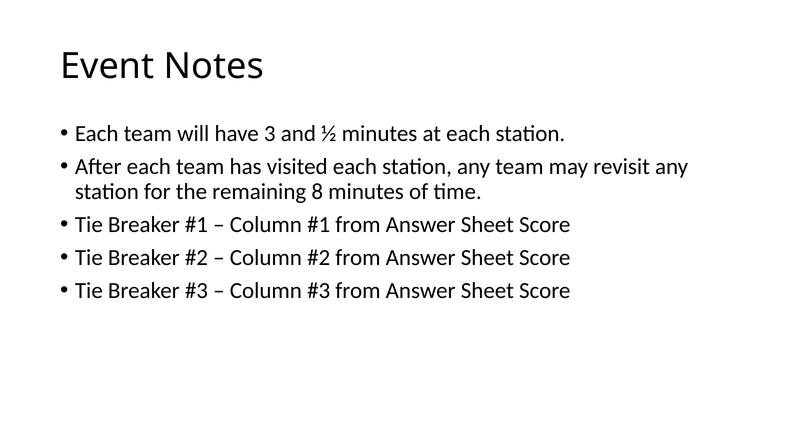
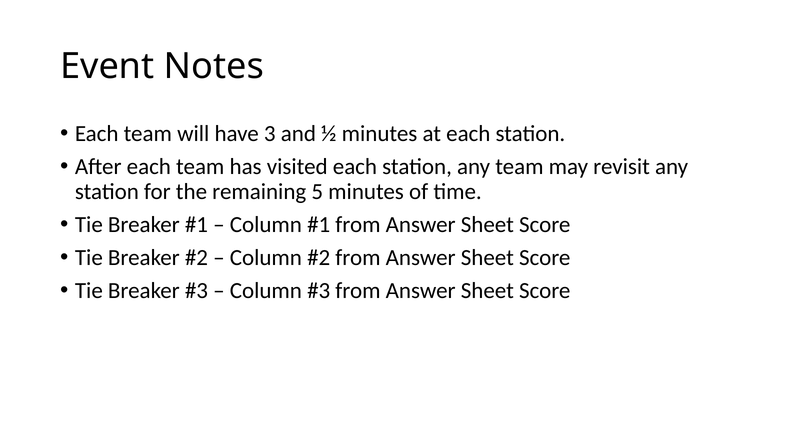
8: 8 -> 5
